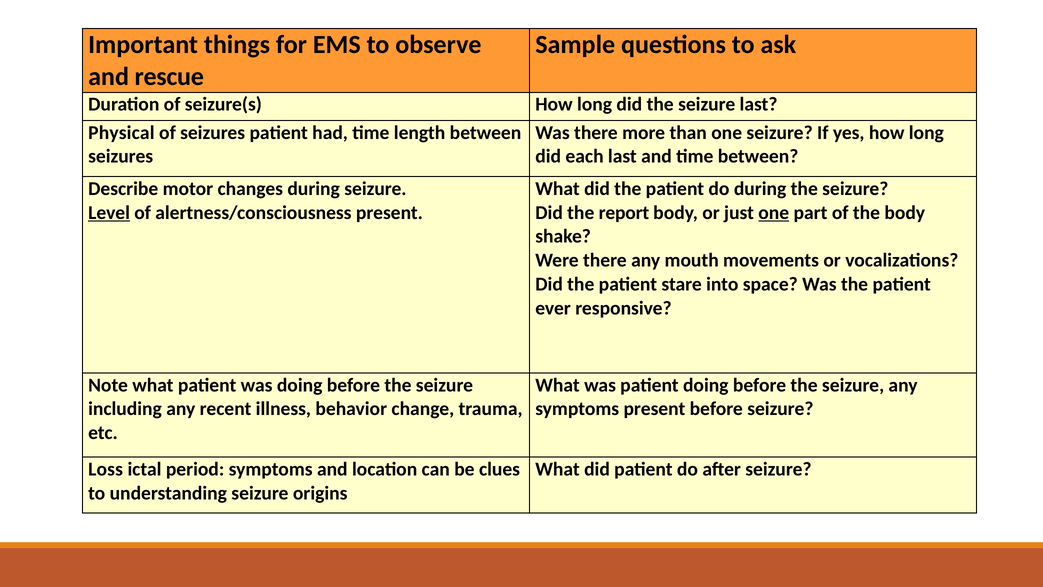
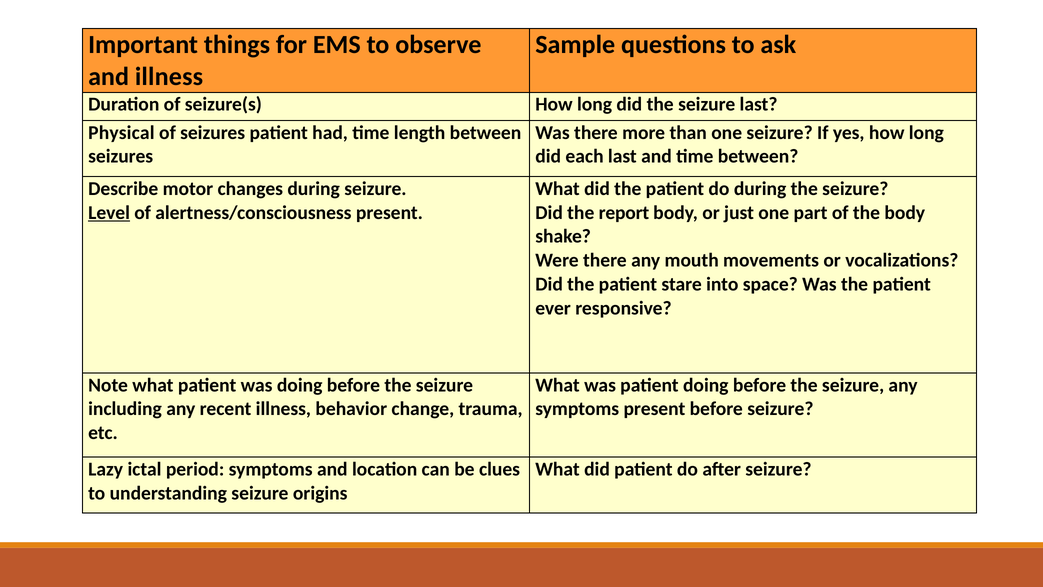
and rescue: rescue -> illness
one at (774, 212) underline: present -> none
Loss: Loss -> Lazy
